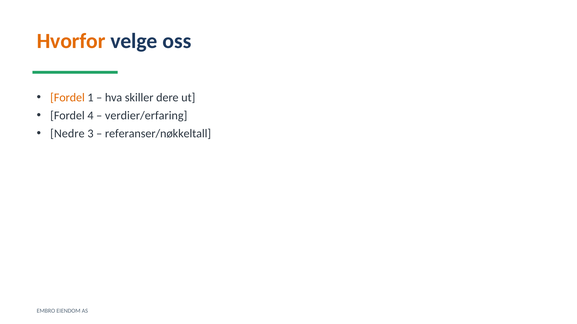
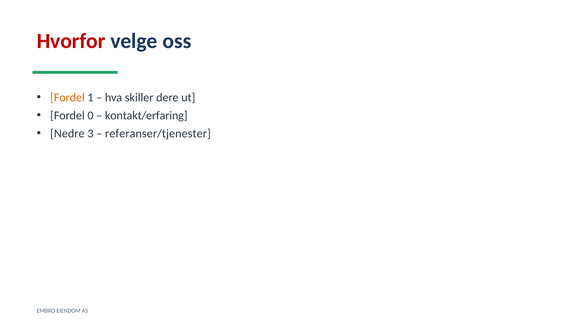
Hvorfor colour: orange -> red
4: 4 -> 0
verdier/erfaring: verdier/erfaring -> kontakt/erfaring
referanser/nøkkeltall: referanser/nøkkeltall -> referanser/tjenester
